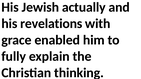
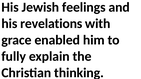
actually: actually -> feelings
